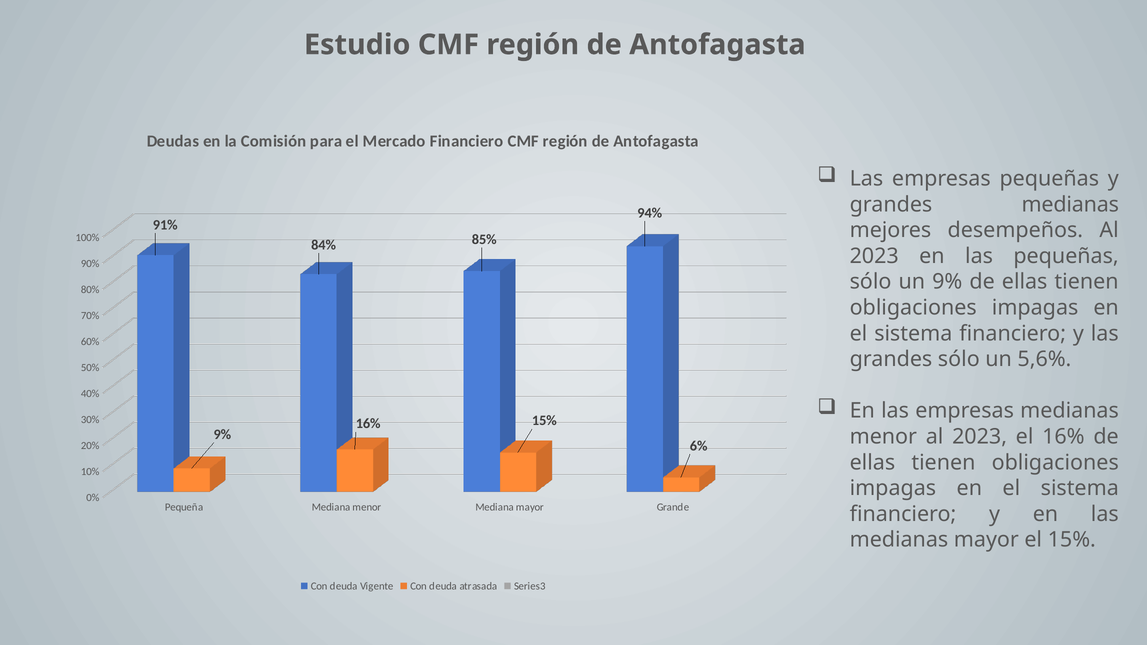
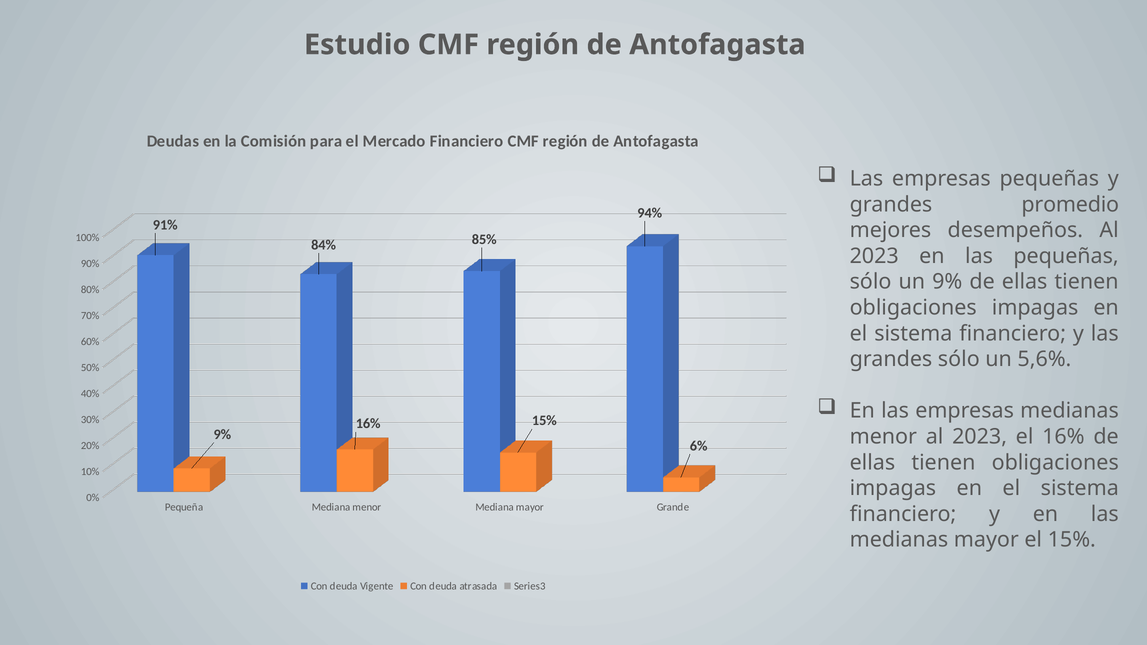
grandes medianas: medianas -> promedio
